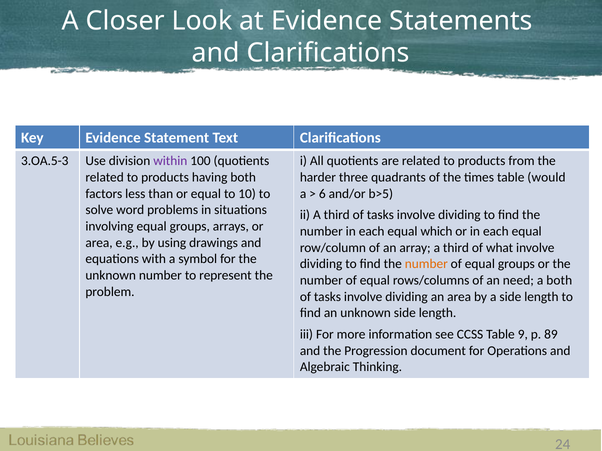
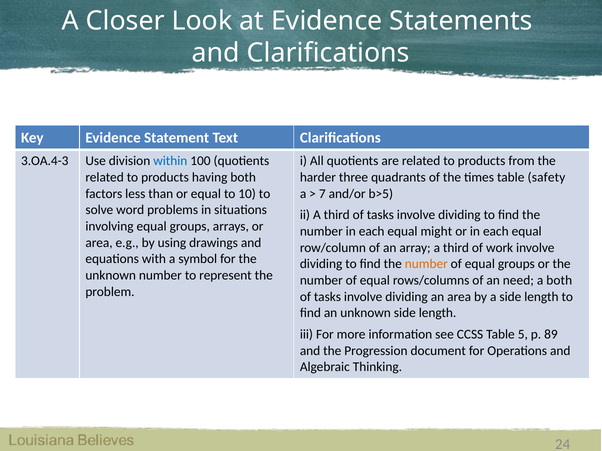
3.OA.5-3: 3.OA.5-3 -> 3.OA.4-3
within colour: purple -> blue
would: would -> safety
6: 6 -> 7
which: which -> might
what: what -> work
9: 9 -> 5
